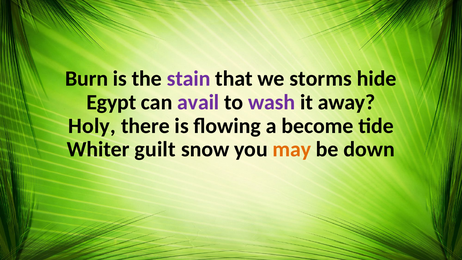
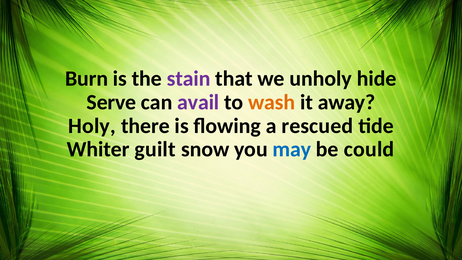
storms: storms -> unholy
Egypt: Egypt -> Serve
wash colour: purple -> orange
become: become -> rescued
may colour: orange -> blue
down: down -> could
